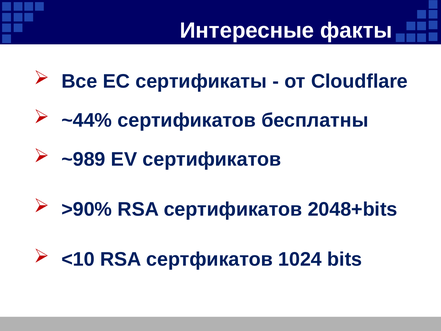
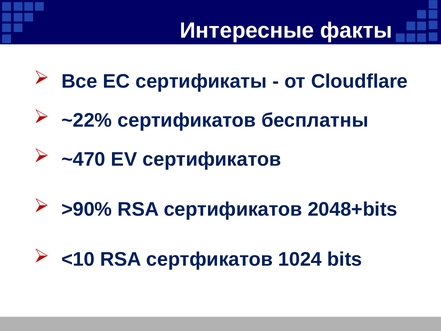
~44%: ~44% -> ~22%
~989: ~989 -> ~470
